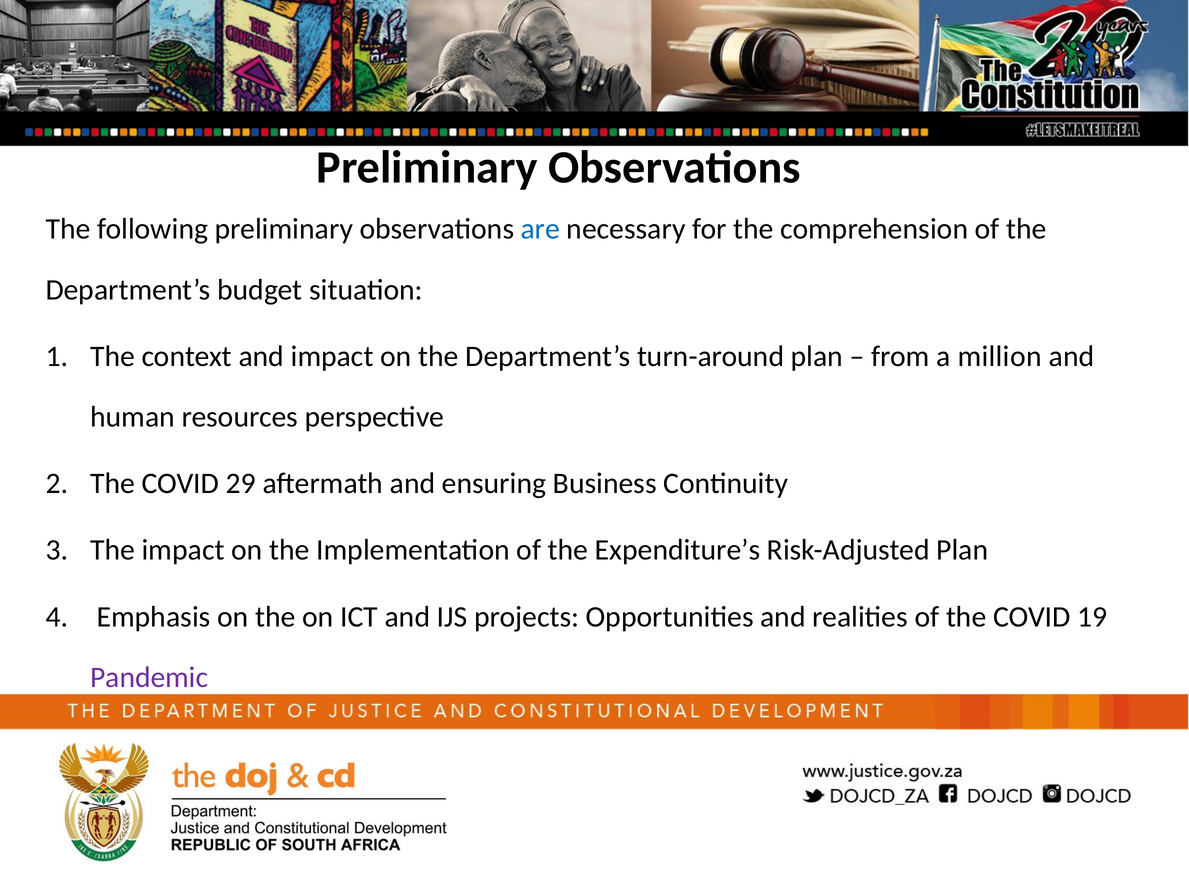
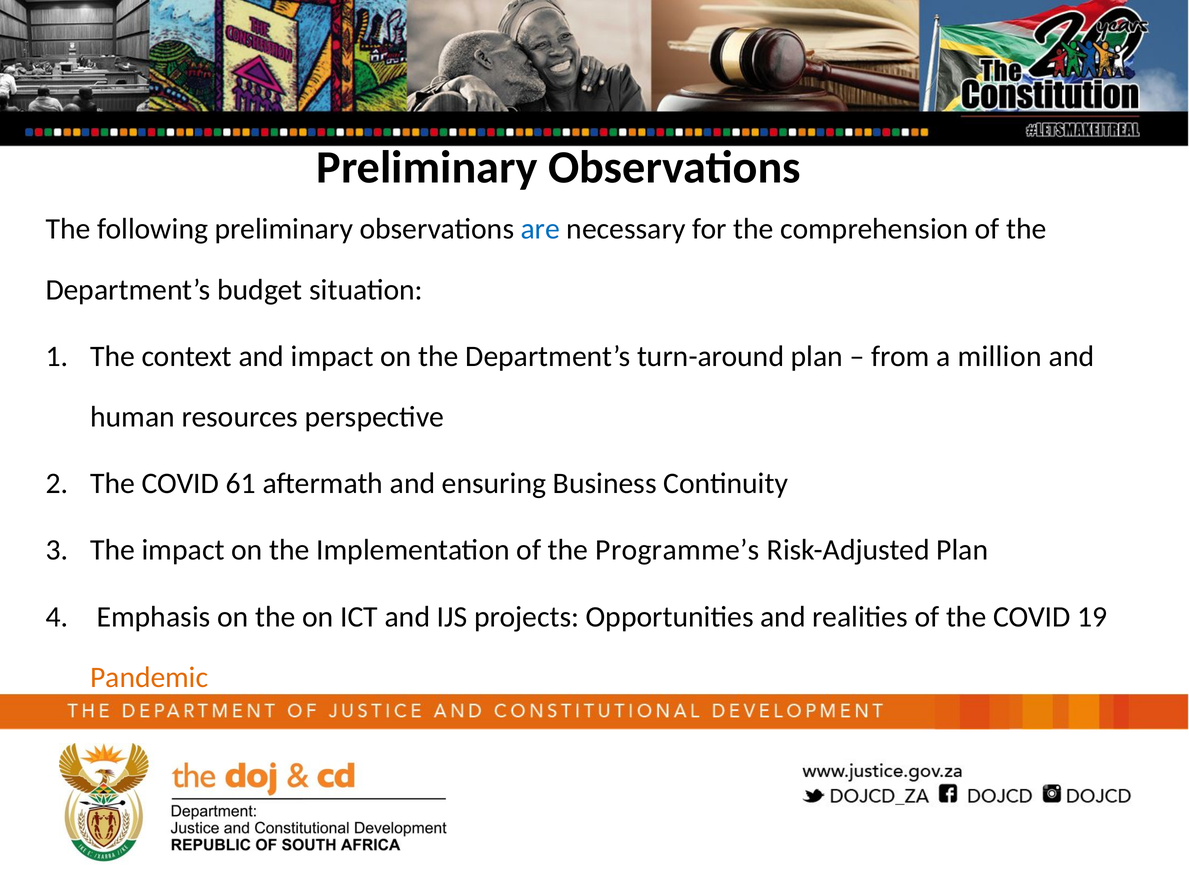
29: 29 -> 61
Expenditure’s: Expenditure’s -> Programme’s
Pandemic colour: purple -> orange
